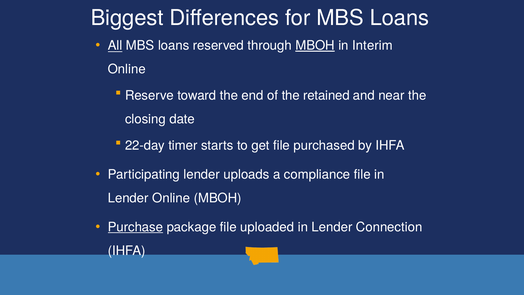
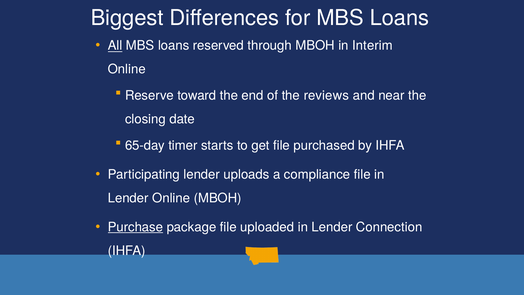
MBOH at (315, 45) underline: present -> none
retained: retained -> reviews
22-day: 22-day -> 65-day
